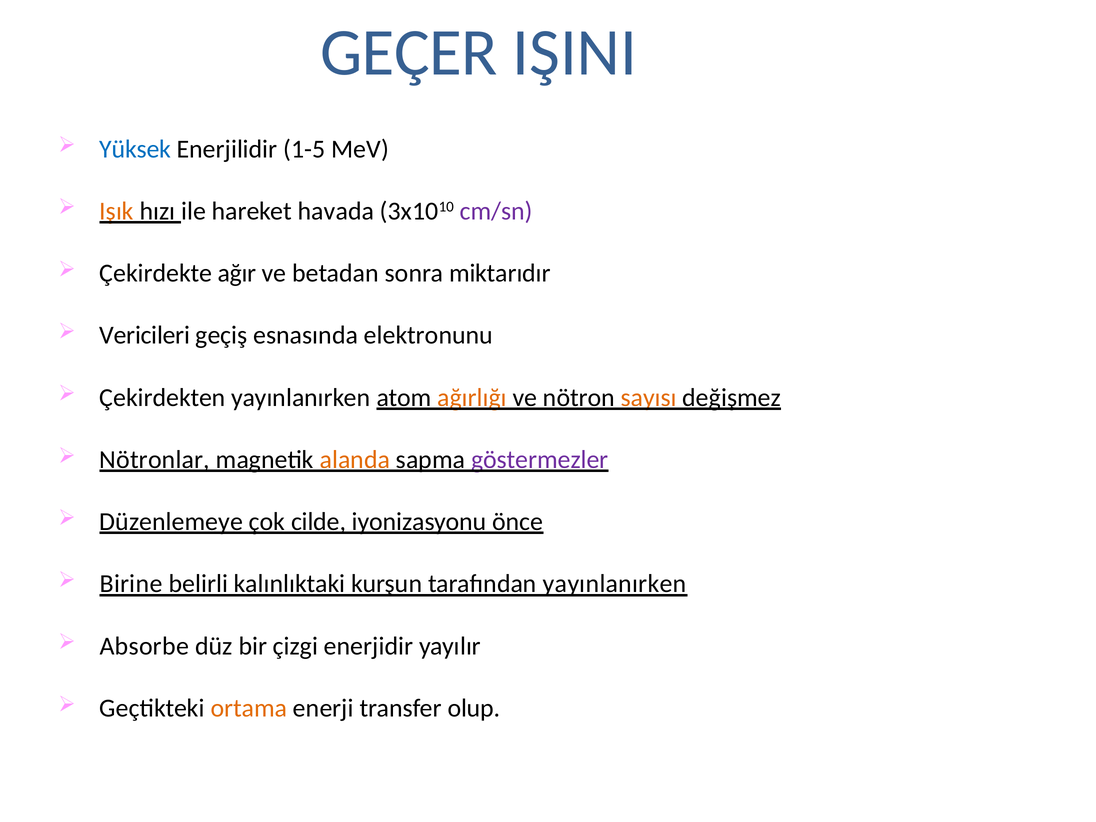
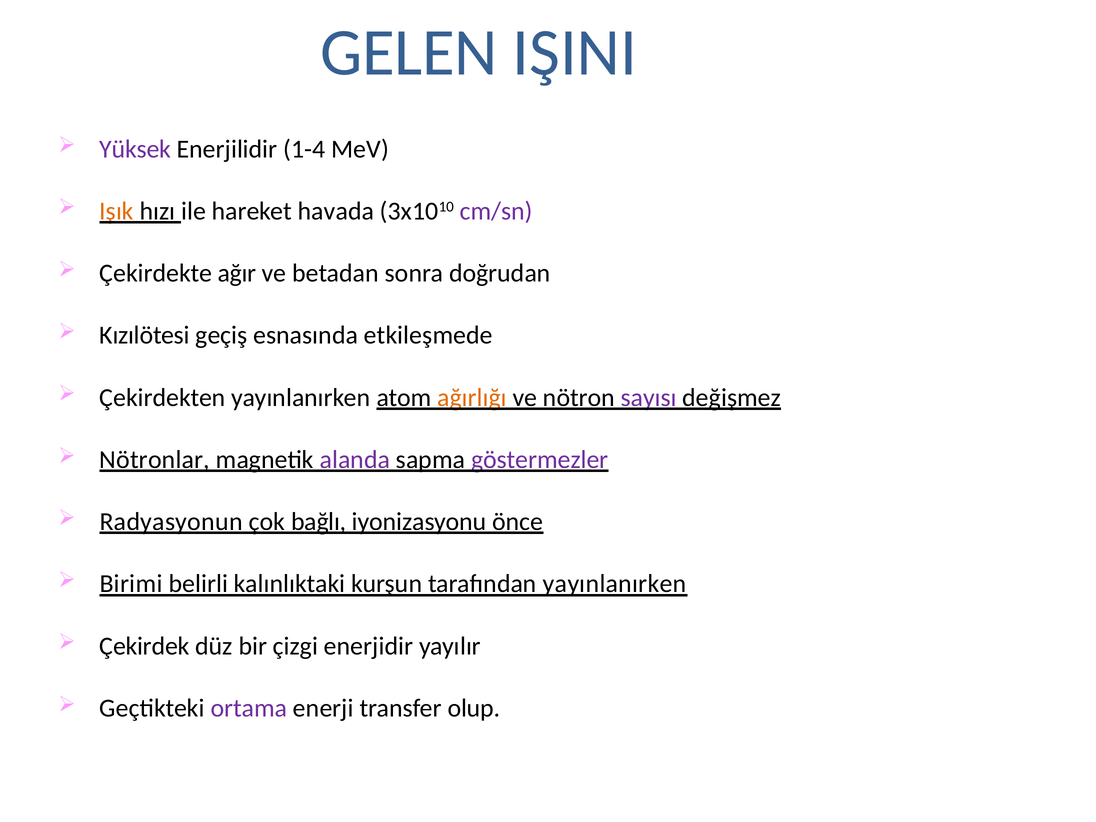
GEÇER: GEÇER -> GELEN
Yüksek colour: blue -> purple
1-5: 1-5 -> 1-4
miktarıdır: miktarıdır -> doğrudan
Vericileri: Vericileri -> Kızılötesi
elektronunu: elektronunu -> etkileşmede
sayısı colour: orange -> purple
alanda colour: orange -> purple
Düzenlemeye: Düzenlemeye -> Radyasyonun
cilde: cilde -> bağlı
Birine: Birine -> Birimi
Absorbe: Absorbe -> Çekirdek
ortama colour: orange -> purple
